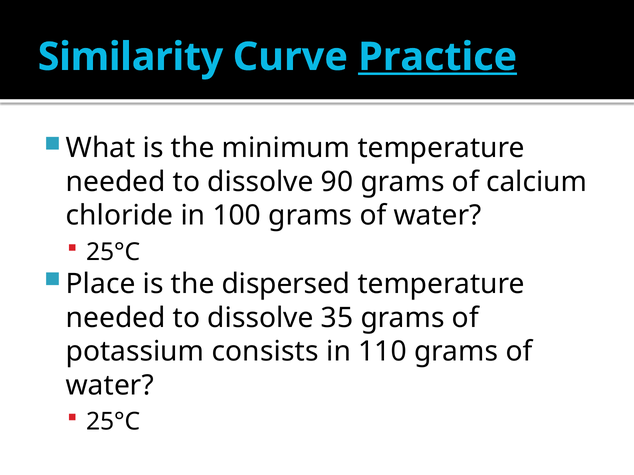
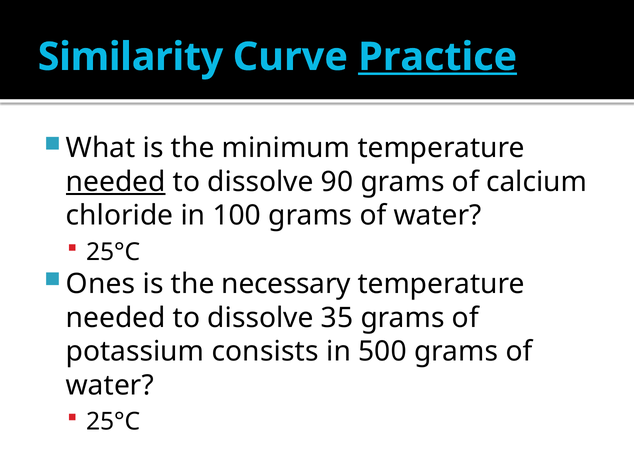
needed at (116, 182) underline: none -> present
Place: Place -> Ones
dispersed: dispersed -> necessary
110: 110 -> 500
